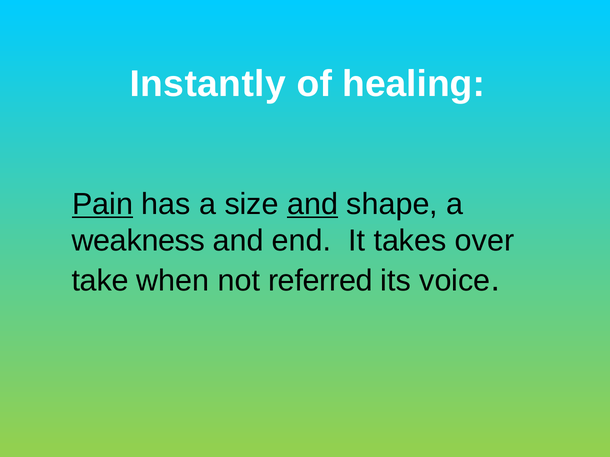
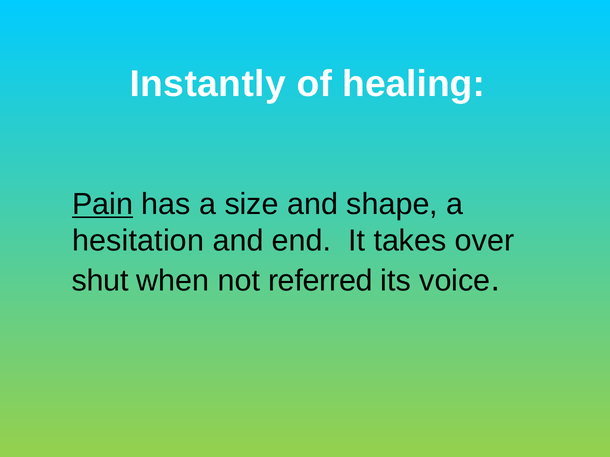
and at (313, 204) underline: present -> none
weakness: weakness -> hesitation
take: take -> shut
